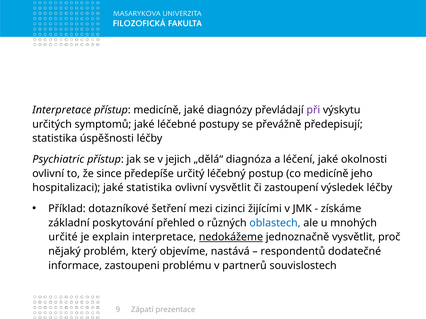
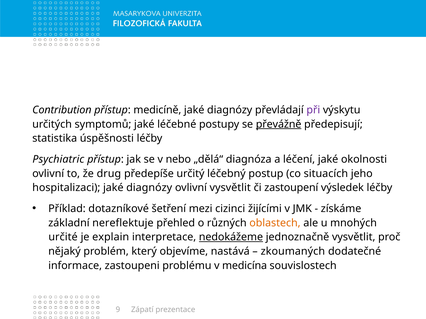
Interpretace at (62, 110): Interpretace -> Contribution
převážně underline: none -> present
jejich: jejich -> nebo
since: since -> drug
co medicíně: medicíně -> situacích
statistika at (149, 188): statistika -> diagnózy
poskytování: poskytování -> nereflektuje
oblastech colour: blue -> orange
respondentů: respondentů -> zkoumaných
partnerů: partnerů -> medicína
